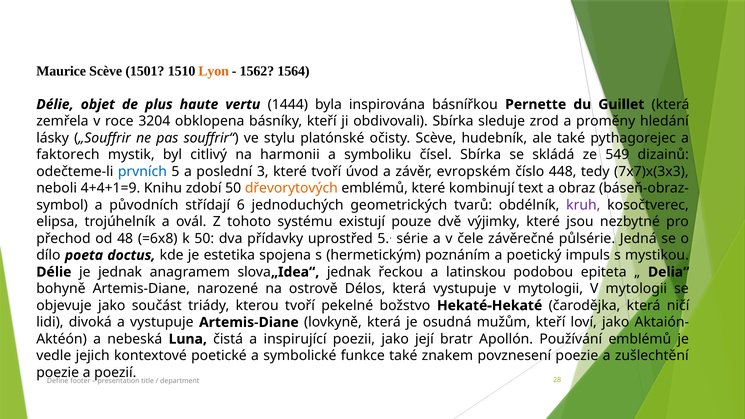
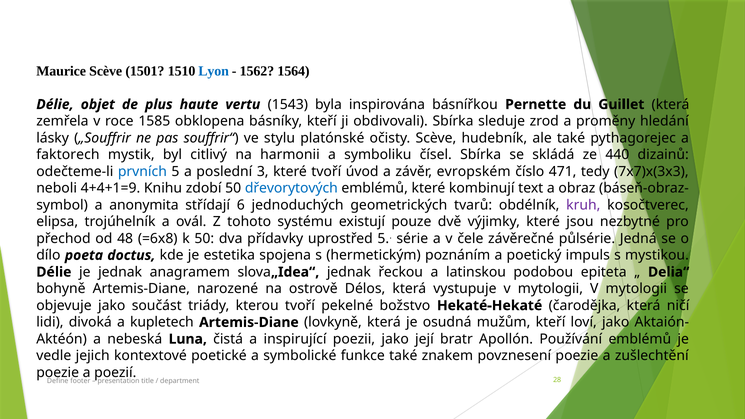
Lyon colour: orange -> blue
1444: 1444 -> 1543
3204: 3204 -> 1585
549: 549 -> 440
448: 448 -> 471
dřevorytových colour: orange -> blue
původních: původních -> anonymita
a vystupuje: vystupuje -> kupletech
